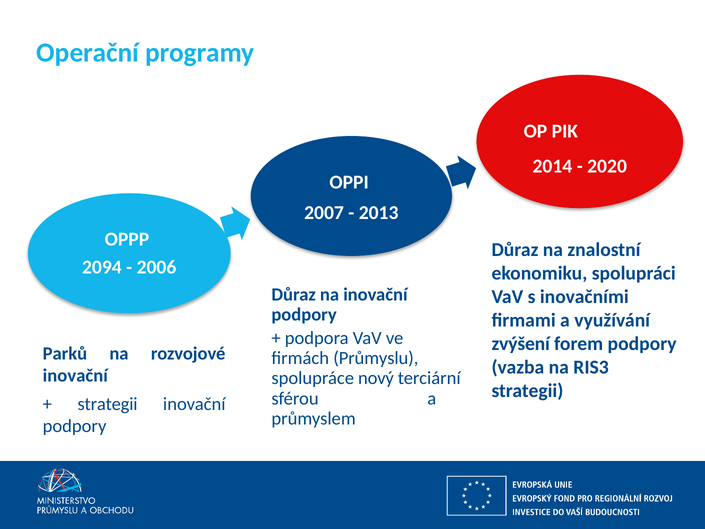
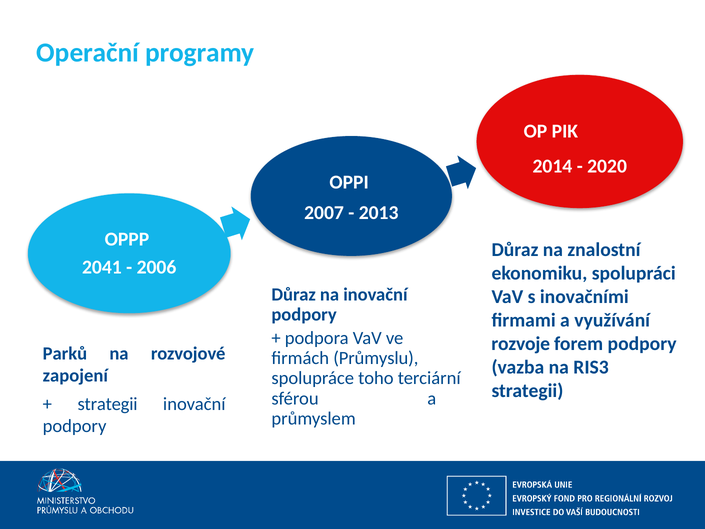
2094: 2094 -> 2041
zvýšení: zvýšení -> rozvoje
inovační at (75, 376): inovační -> zapojení
nový: nový -> toho
